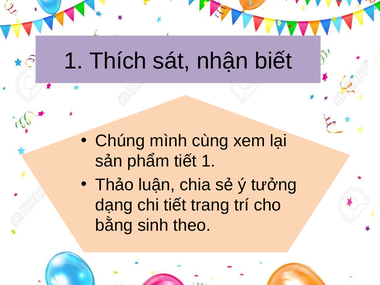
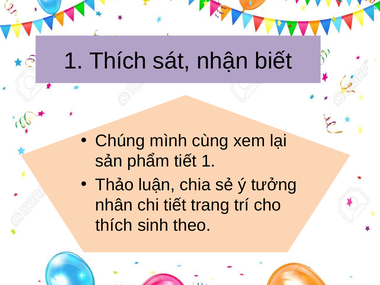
dạng: dạng -> nhân
bằng at (114, 225): bằng -> thích
